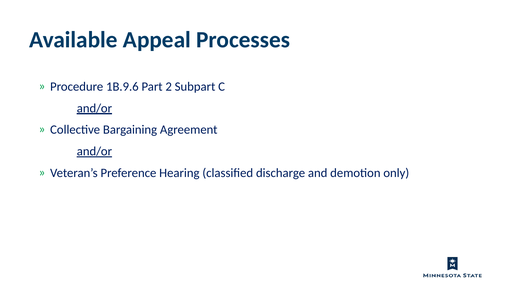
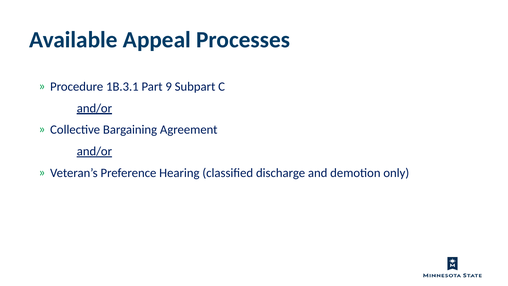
1B.9.6: 1B.9.6 -> 1B.3.1
2: 2 -> 9
